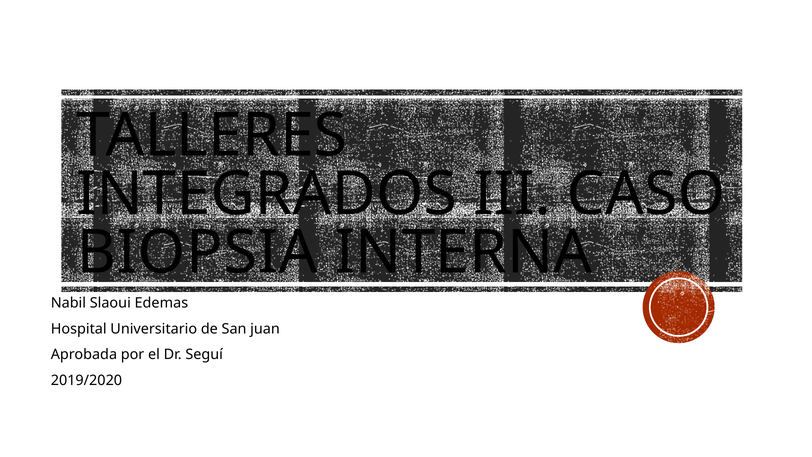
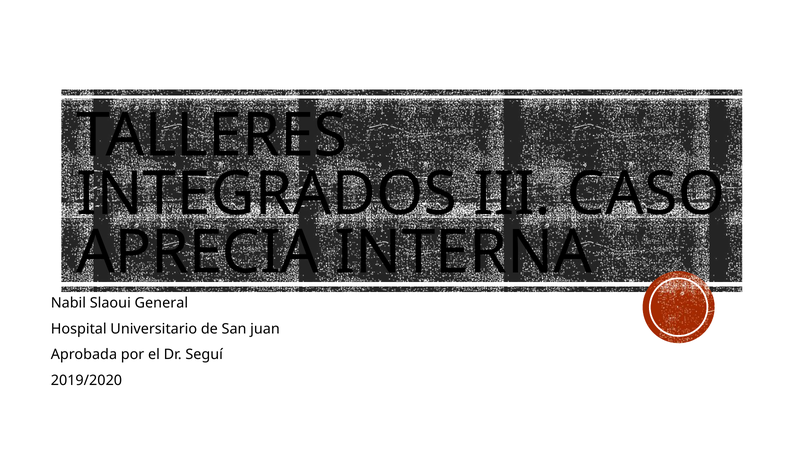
BIOPSIA: BIOPSIA -> APRECIA
Edemas: Edemas -> General
